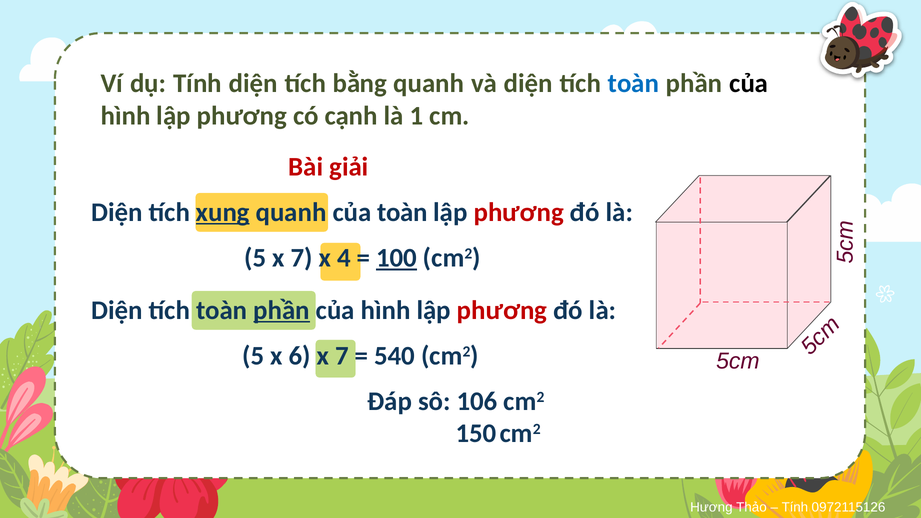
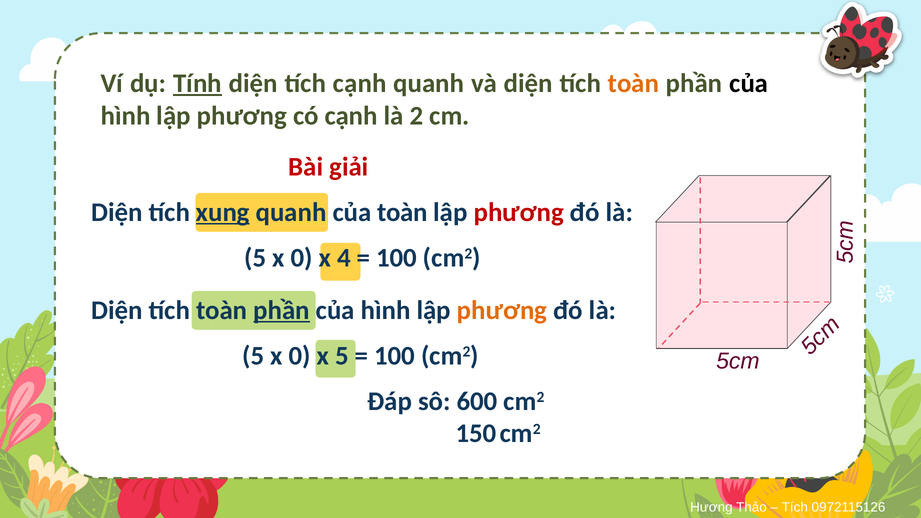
Tính at (198, 83) underline: none -> present
tích bằng: bằng -> cạnh
toàn at (633, 83) colour: blue -> orange
1: 1 -> 2
7 at (302, 258): 7 -> 0
100 at (397, 258) underline: present -> none
phương at (502, 310) colour: red -> orange
6 at (300, 356): 6 -> 0
7 at (342, 356): 7 -> 5
540 at (395, 356): 540 -> 100
106: 106 -> 600
Tính at (795, 507): Tính -> Tích
